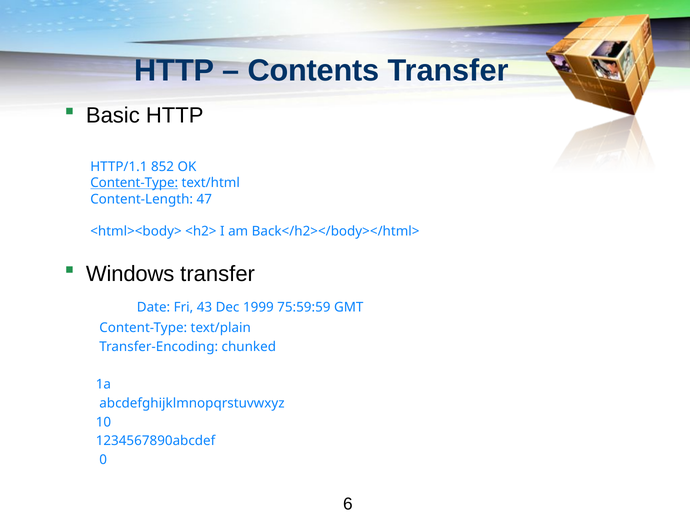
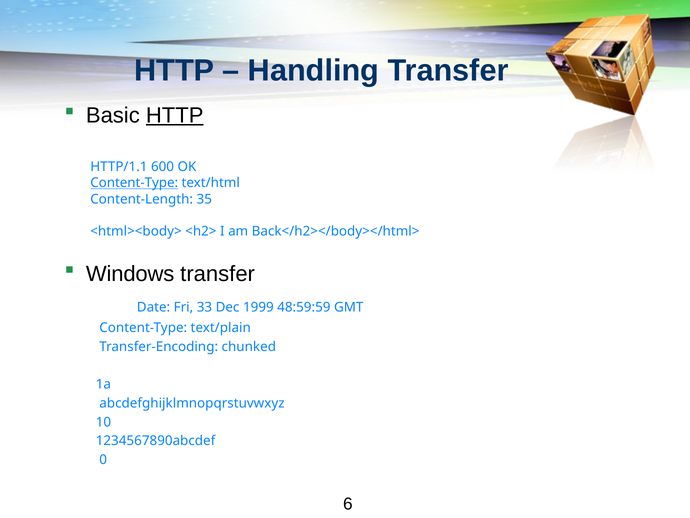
Contents: Contents -> Handling
HTTP at (175, 115) underline: none -> present
852: 852 -> 600
47: 47 -> 35
43: 43 -> 33
75:59:59: 75:59:59 -> 48:59:59
